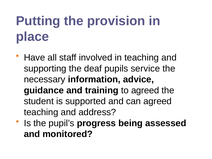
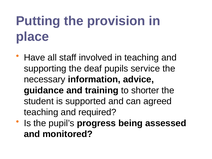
to agreed: agreed -> shorter
address: address -> required
